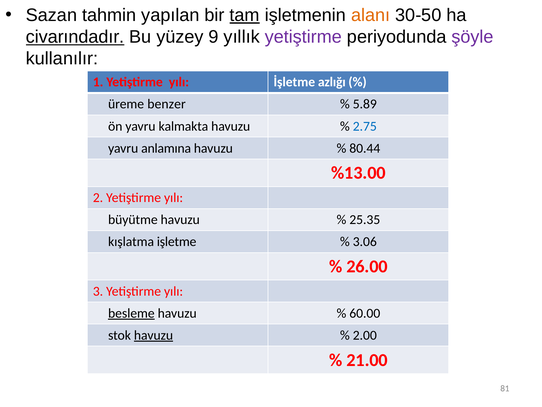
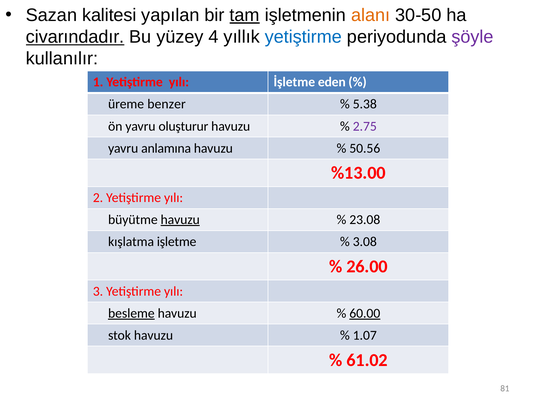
tahmin: tahmin -> kalitesi
9: 9 -> 4
yetiştirme at (303, 37) colour: purple -> blue
azlığı: azlığı -> eden
5.89: 5.89 -> 5.38
kalmakta: kalmakta -> oluşturur
2.75 colour: blue -> purple
80.44: 80.44 -> 50.56
havuzu at (180, 219) underline: none -> present
25.35: 25.35 -> 23.08
3.06: 3.06 -> 3.08
60.00 underline: none -> present
havuzu at (154, 335) underline: present -> none
2.00: 2.00 -> 1.07
21.00: 21.00 -> 61.02
